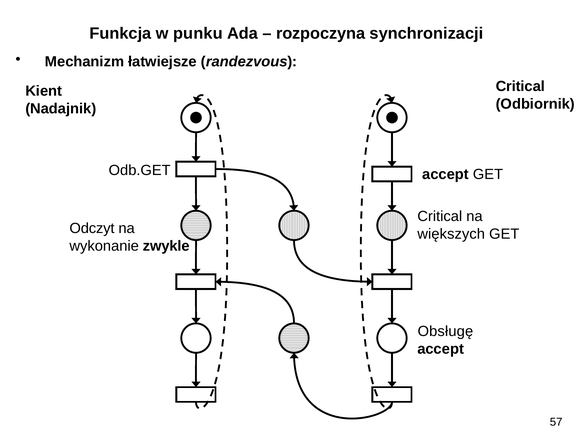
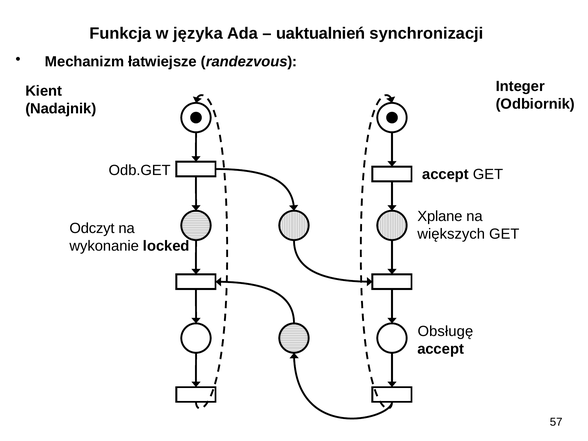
punku: punku -> języka
rozpoczyna: rozpoczyna -> uaktualnień
Critical at (520, 86): Critical -> Integer
Critical at (440, 216): Critical -> Xplane
zwykle: zwykle -> locked
